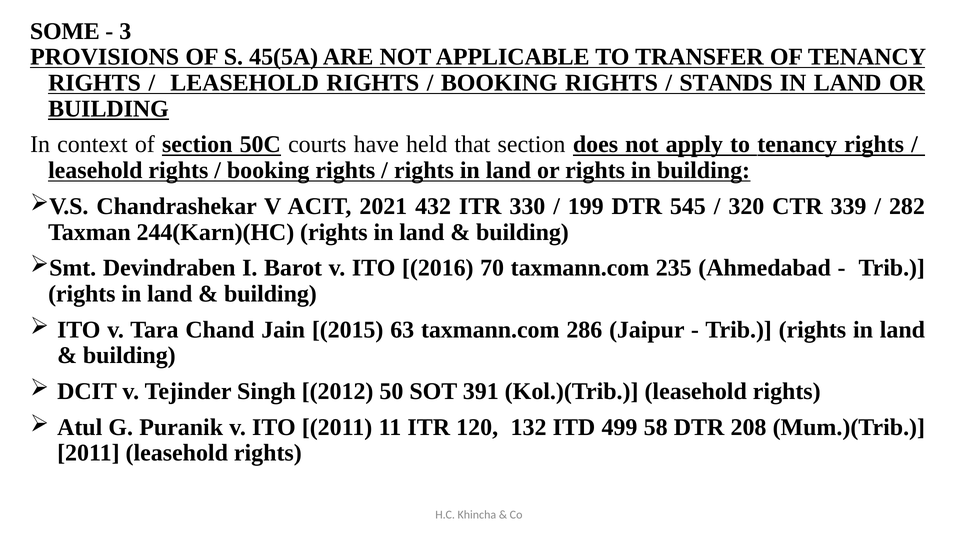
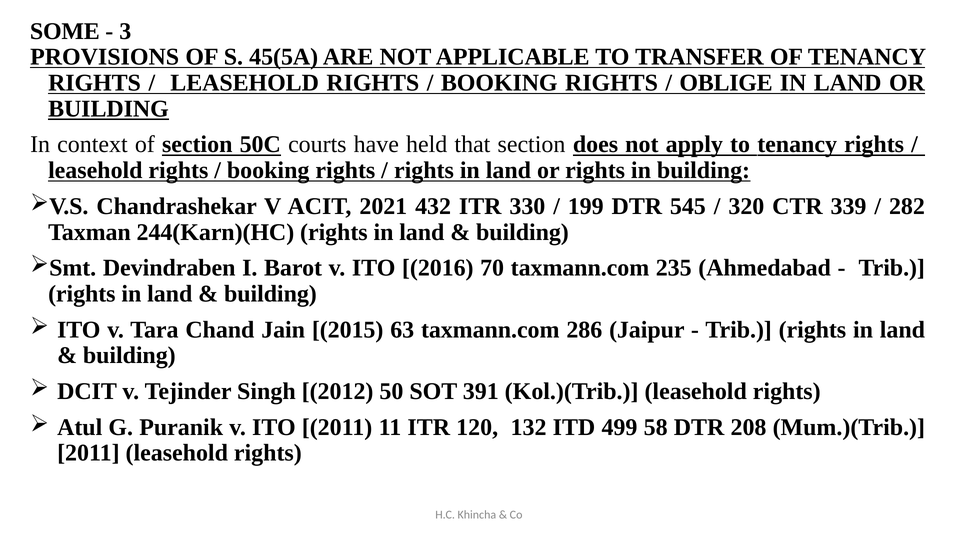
STANDS: STANDS -> OBLIGE
